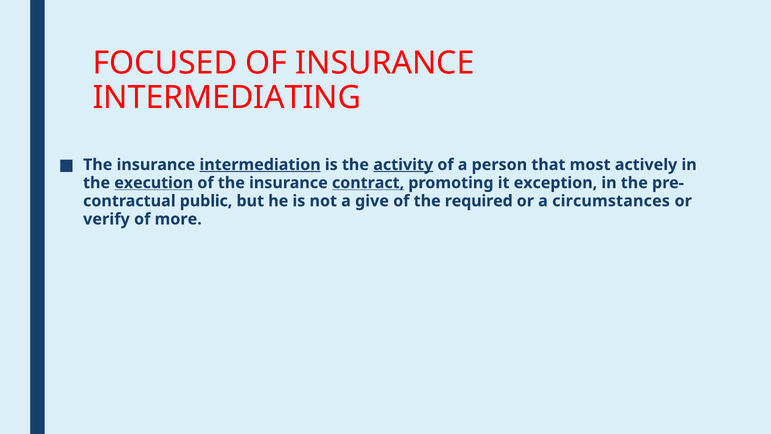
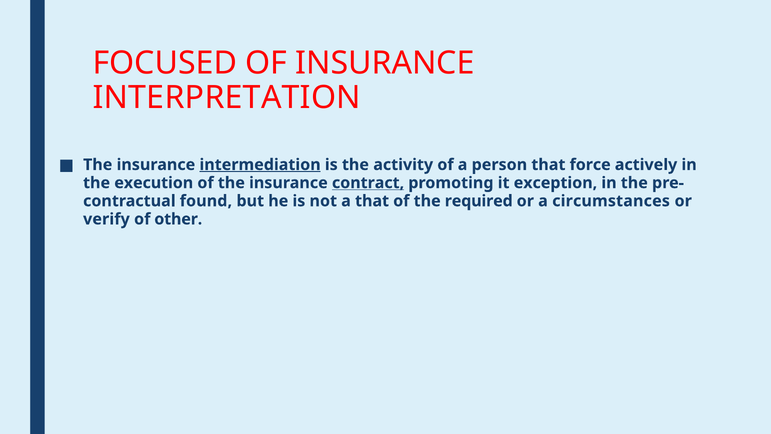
INTERMEDIATING: INTERMEDIATING -> INTERPRETATION
activity underline: present -> none
most: most -> force
execution underline: present -> none
public: public -> found
a give: give -> that
more: more -> other
